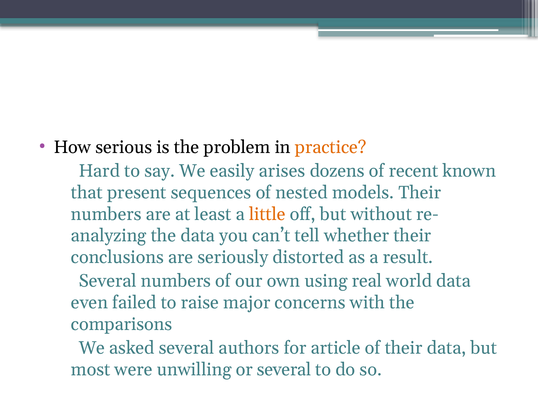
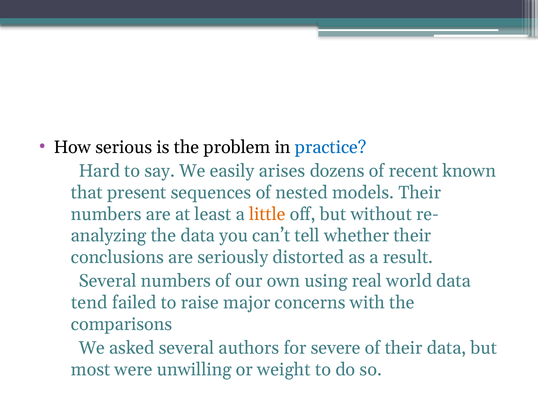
practice colour: orange -> blue
even: even -> tend
article: article -> severe
or several: several -> weight
